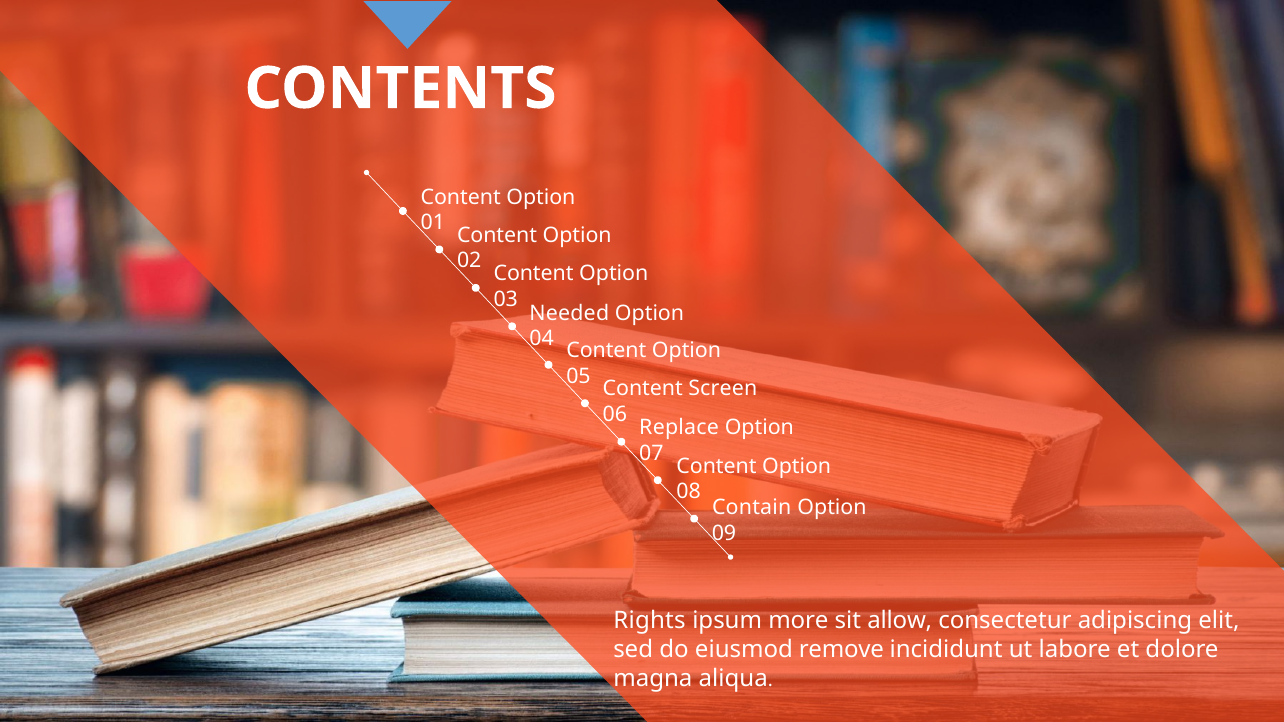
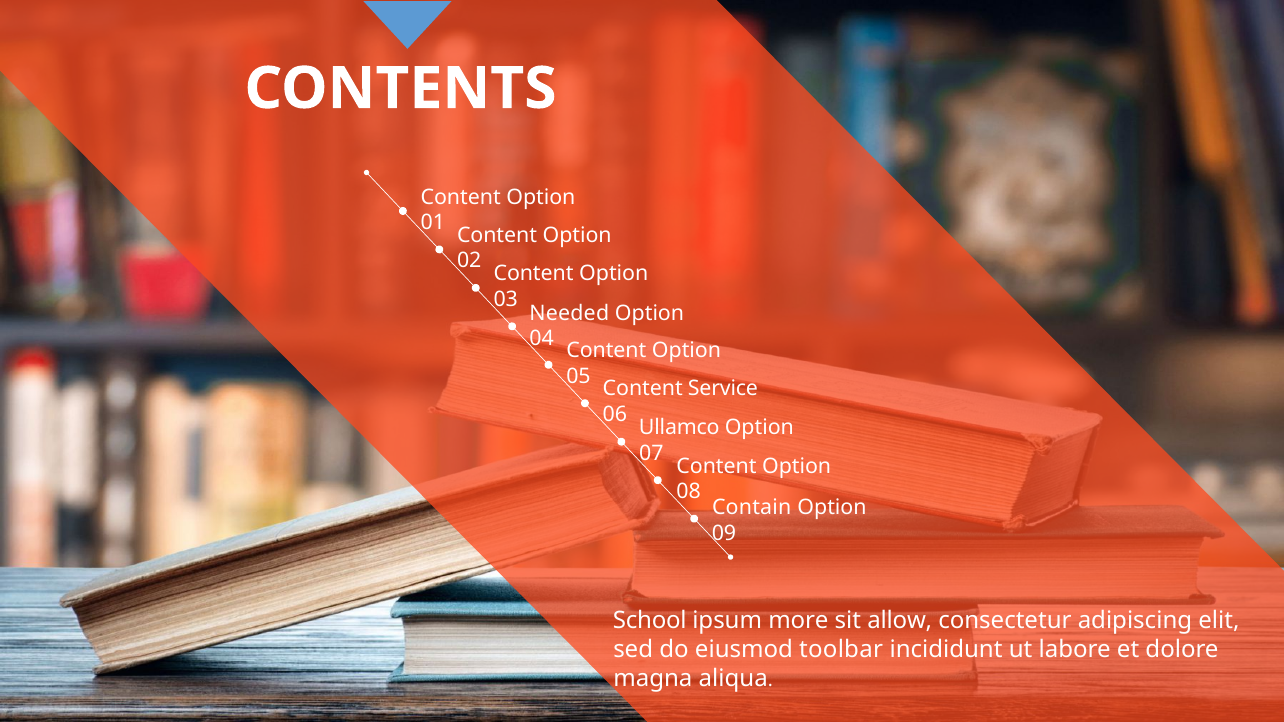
Screen: Screen -> Service
Replace: Replace -> Ullamco
Rights: Rights -> School
remove: remove -> toolbar
